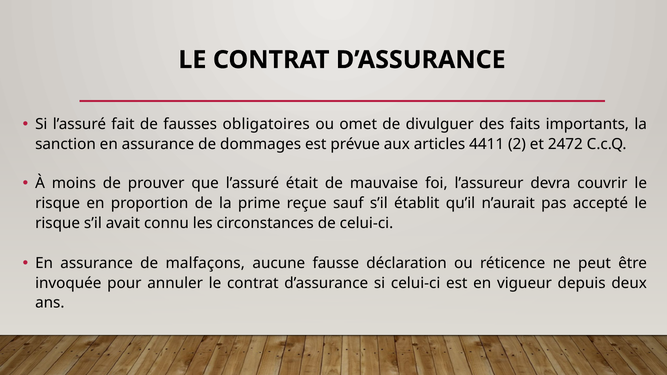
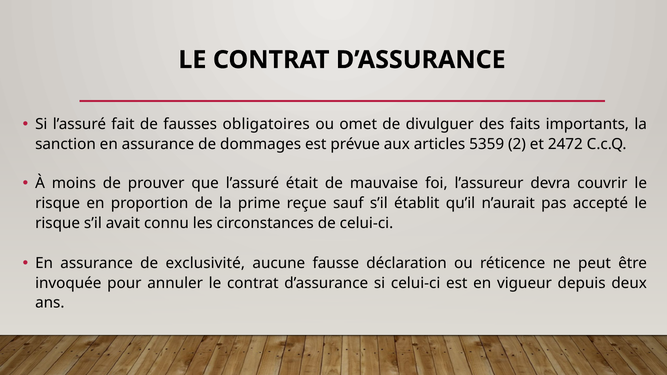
4411: 4411 -> 5359
malfaçons: malfaçons -> exclusivité
